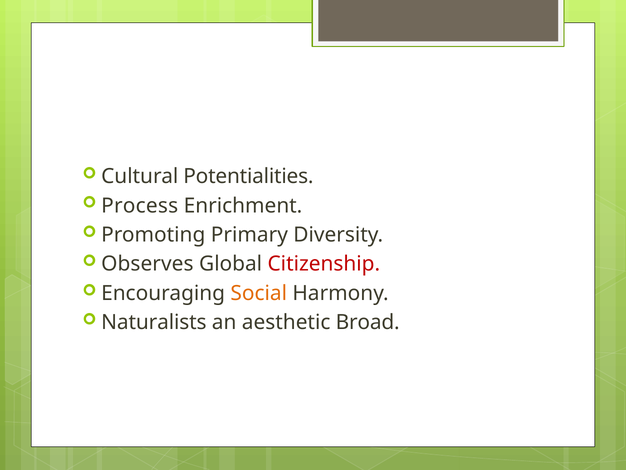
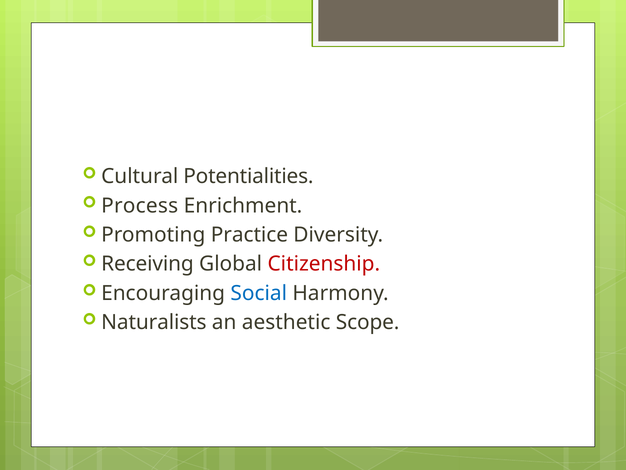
Primary: Primary -> Practice
Observes: Observes -> Receiving
Social colour: orange -> blue
Broad: Broad -> Scope
